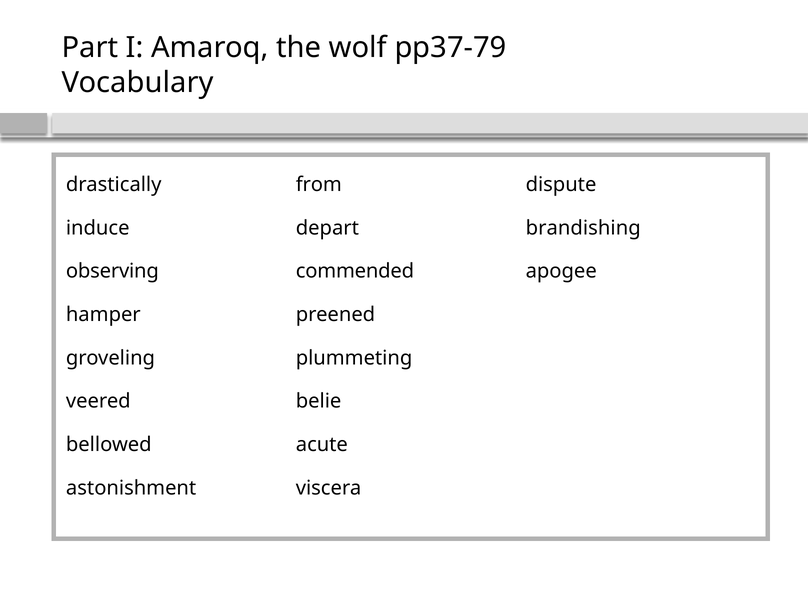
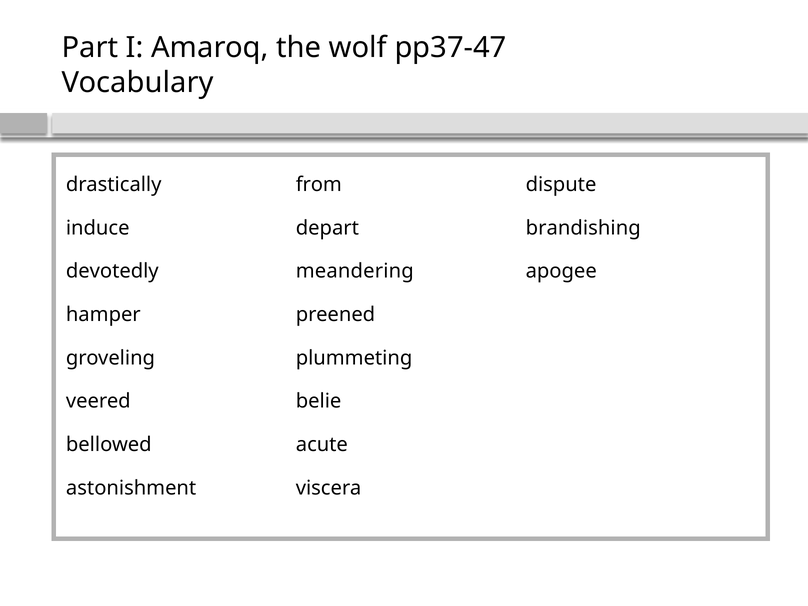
pp37-79: pp37-79 -> pp37-47
observing: observing -> devotedly
commended: commended -> meandering
